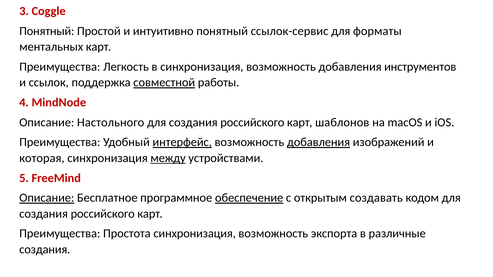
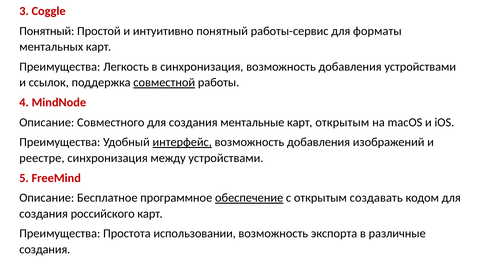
ссылок-сервис: ссылок-сервис -> работы-сервис
добавления инструментов: инструментов -> устройствами
Настольного: Настольного -> Совместного
российского at (252, 122): российского -> ментальные
карт шаблонов: шаблонов -> открытым
добавления at (319, 142) underline: present -> none
которая: которая -> реестре
между underline: present -> none
Описание at (47, 198) underline: present -> none
Простота синхронизация: синхронизация -> использовании
